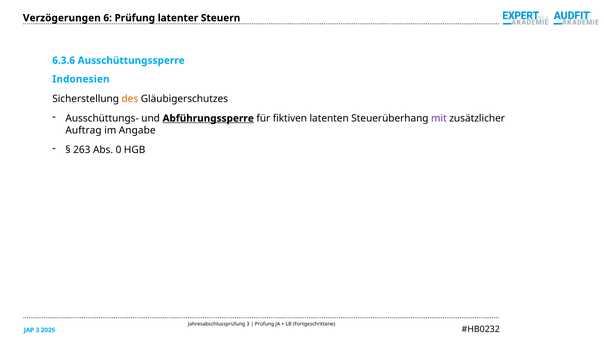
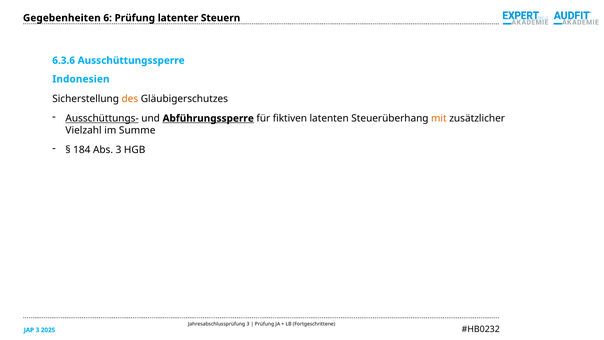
Verzögerungen: Verzögerungen -> Gegebenheiten
Ausschüttungs- underline: none -> present
mit colour: purple -> orange
Auftrag: Auftrag -> Vielzahl
Angabe: Angabe -> Summe
263: 263 -> 184
Abs 0: 0 -> 3
